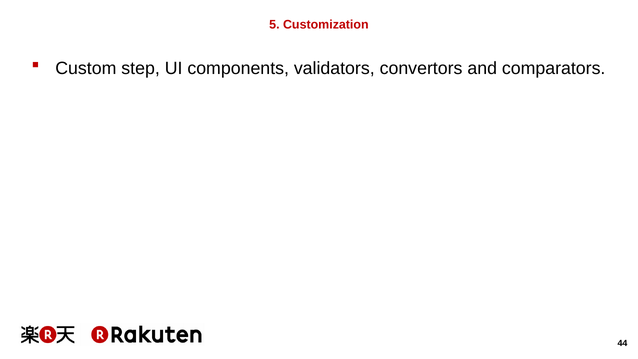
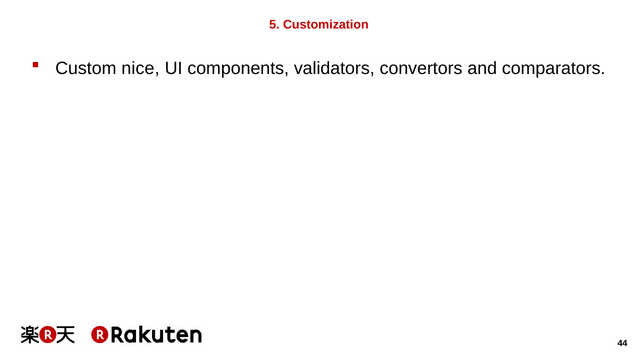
step: step -> nice
